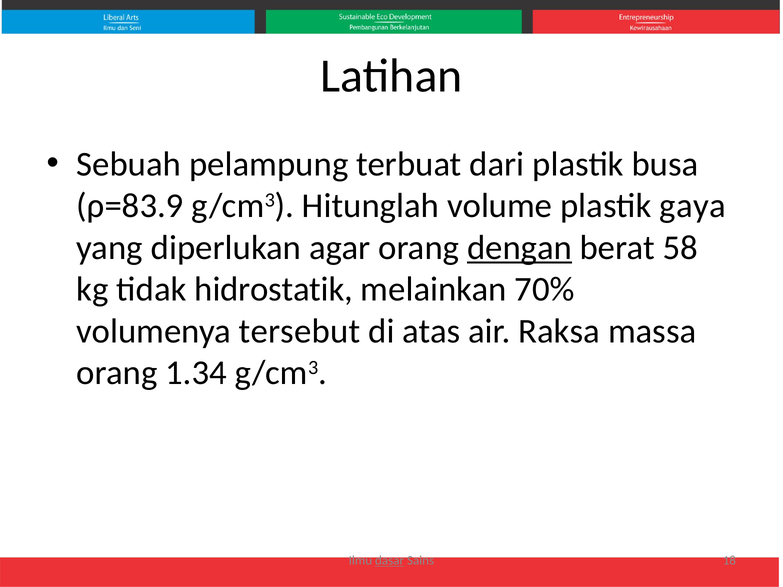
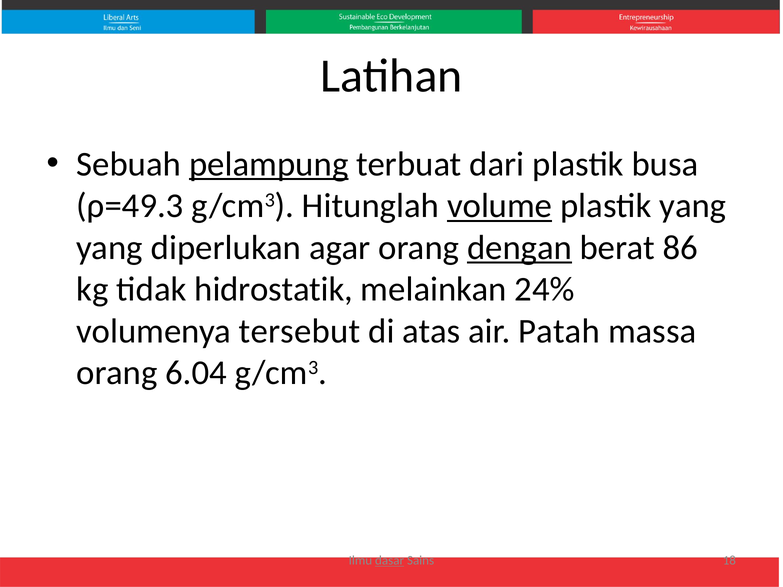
pelampung underline: none -> present
ρ=83.9: ρ=83.9 -> ρ=49.3
volume underline: none -> present
plastik gaya: gaya -> yang
58: 58 -> 86
70%: 70% -> 24%
Raksa: Raksa -> Patah
1.34: 1.34 -> 6.04
